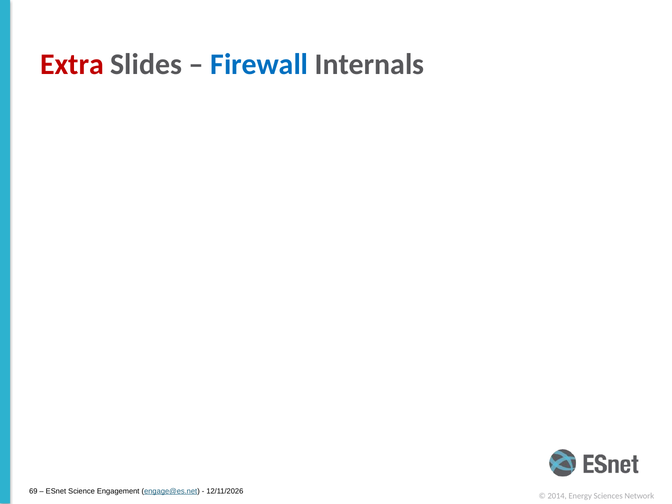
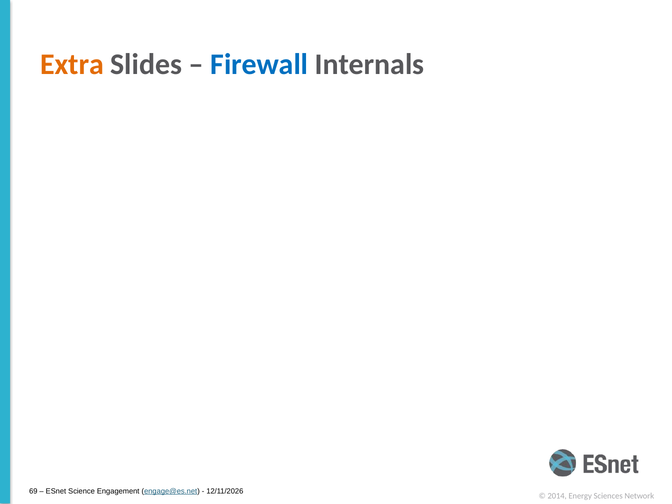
Extra colour: red -> orange
